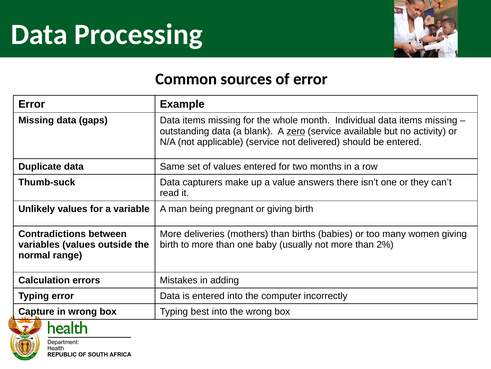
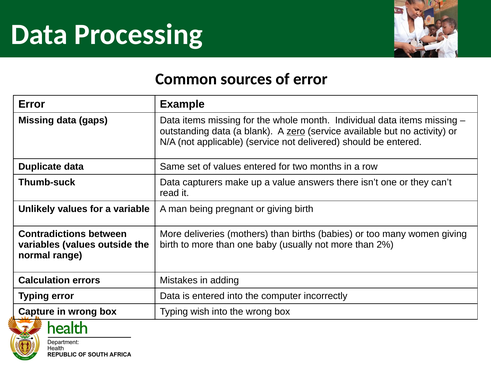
best: best -> wish
